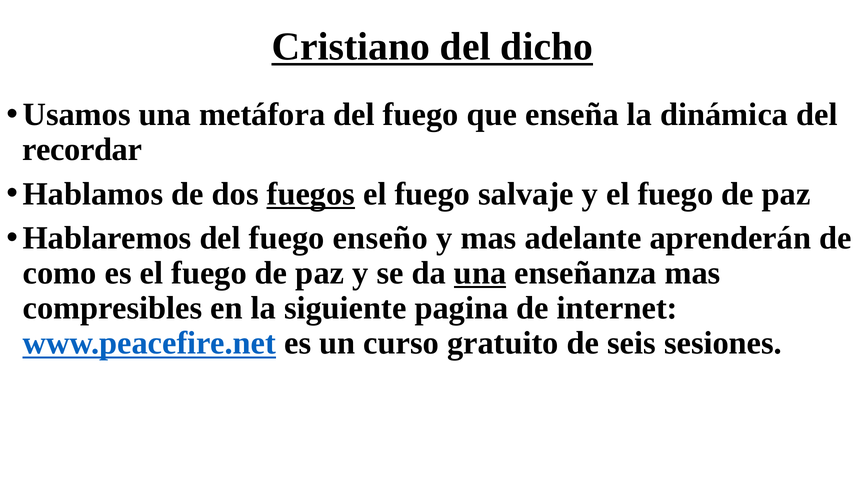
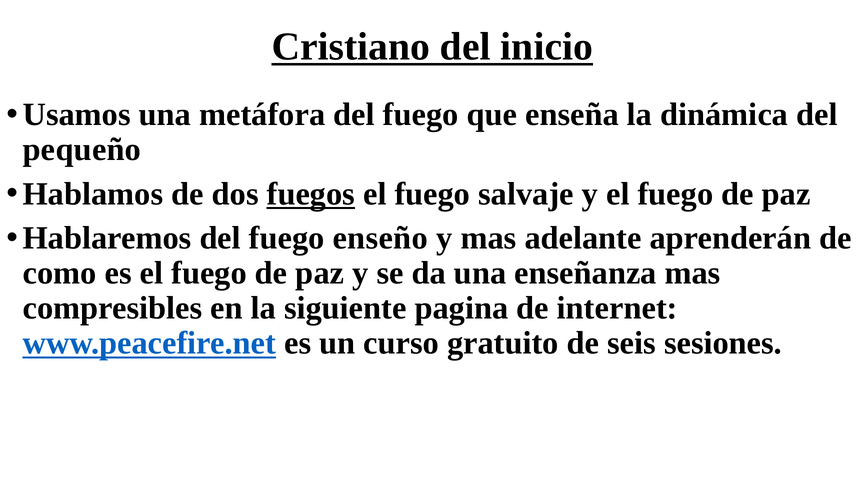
dicho: dicho -> inicio
recordar: recordar -> pequeño
una at (480, 273) underline: present -> none
